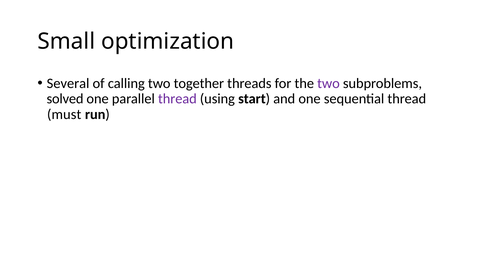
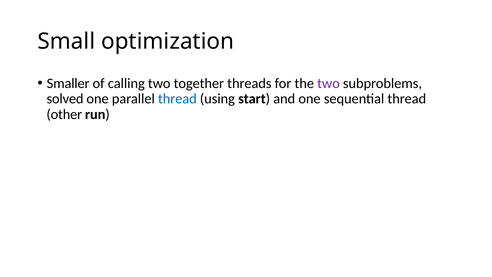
Several: Several -> Smaller
thread at (177, 99) colour: purple -> blue
must: must -> other
